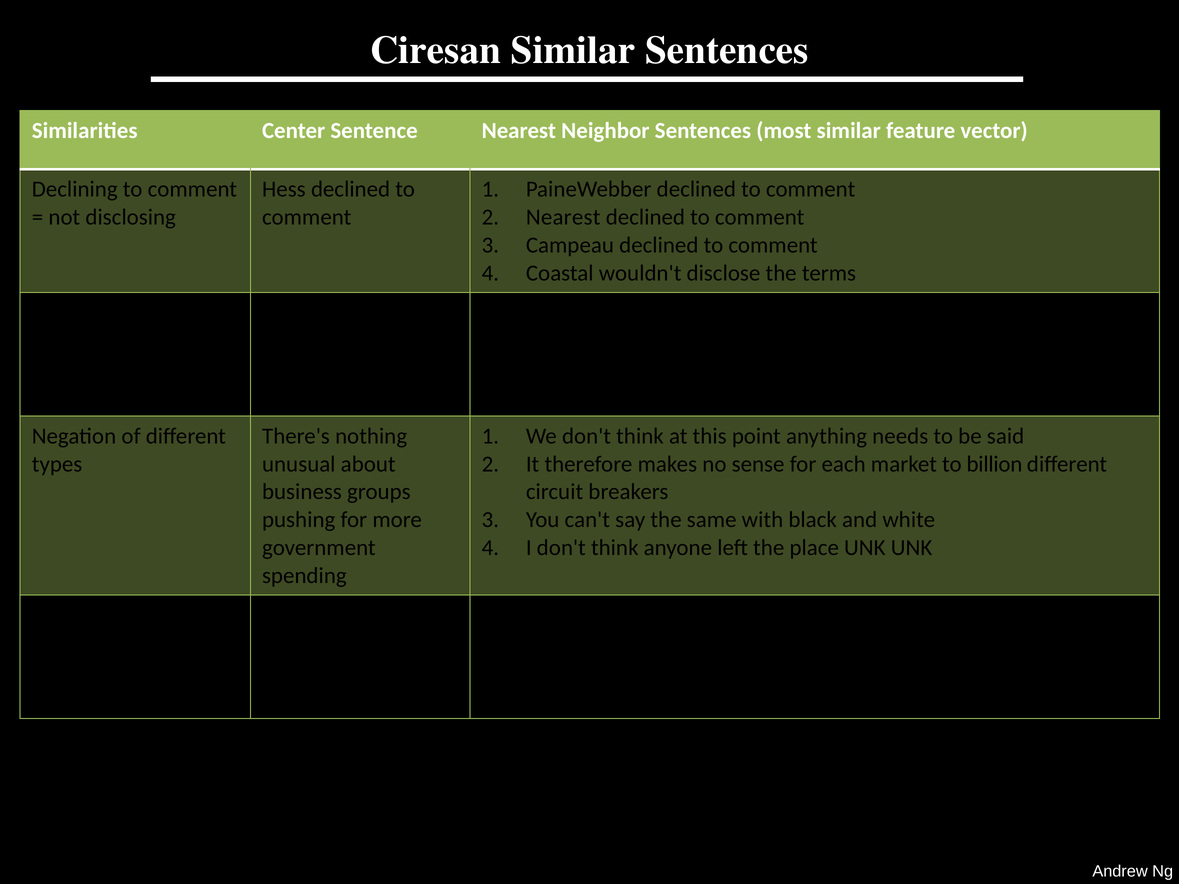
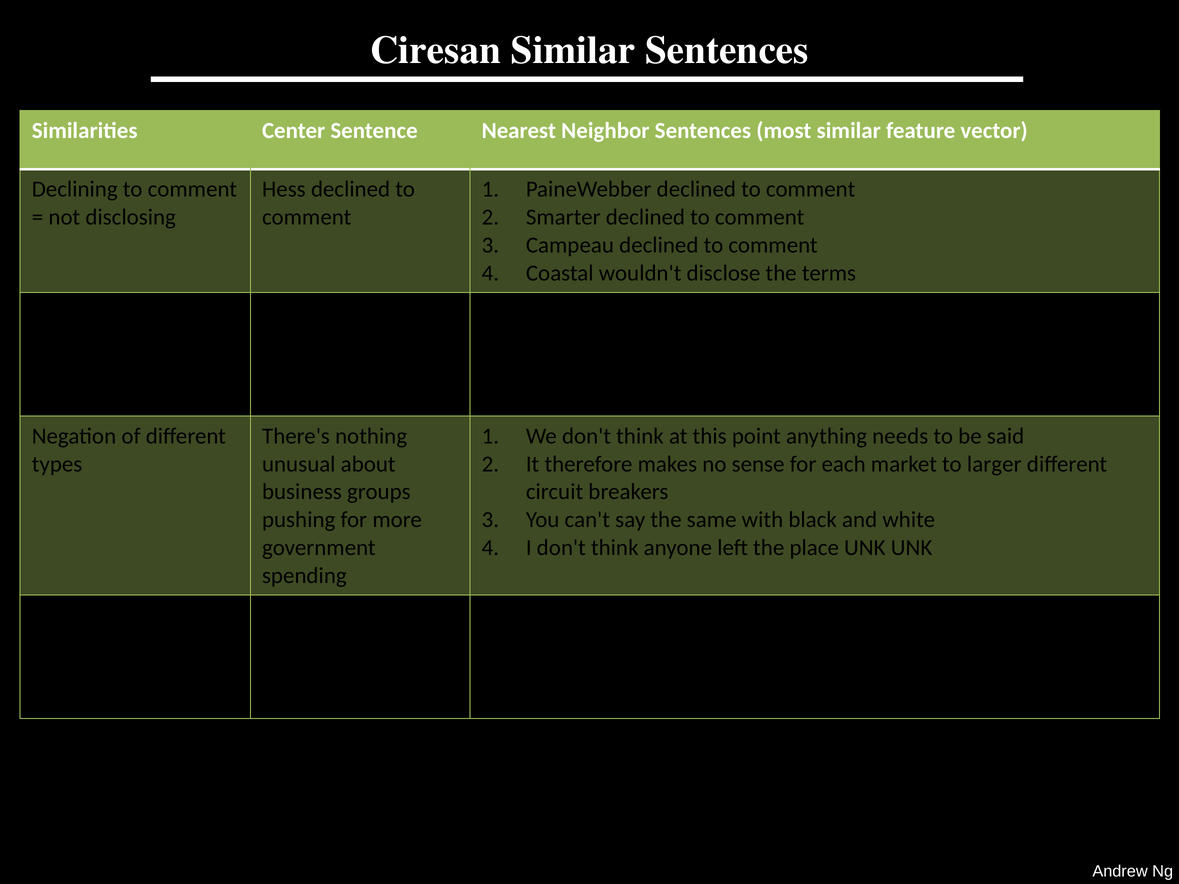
2 Nearest: Nearest -> Smarter
to billion: billion -> larger
